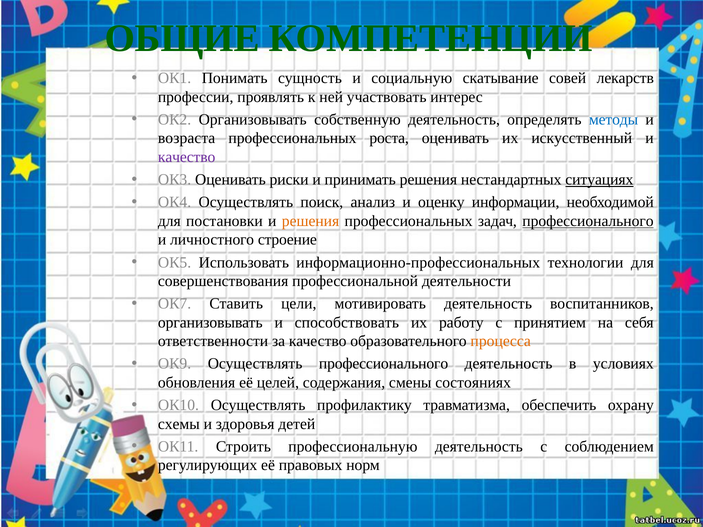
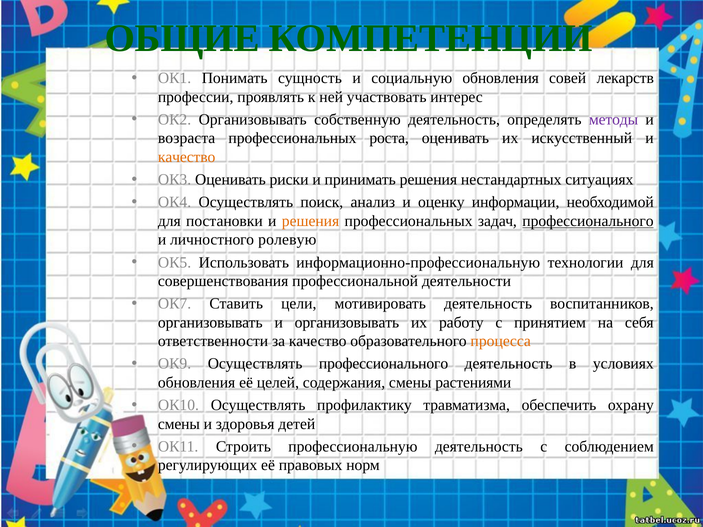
социальную скатывание: скатывание -> обновления
методы colour: blue -> purple
качество at (187, 157) colour: purple -> orange
ситуациях underline: present -> none
строение: строение -> ролевую
информационно-профессиональных: информационно-профессиональных -> информационно-профессиональную
и способствовать: способствовать -> организовывать
состояниях: состояниях -> растениями
схемы at (179, 424): схемы -> смены
